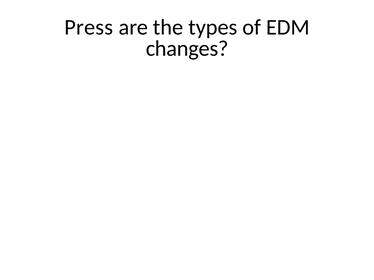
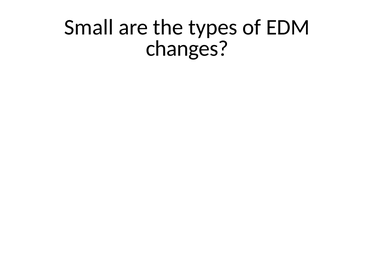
Press: Press -> Small
